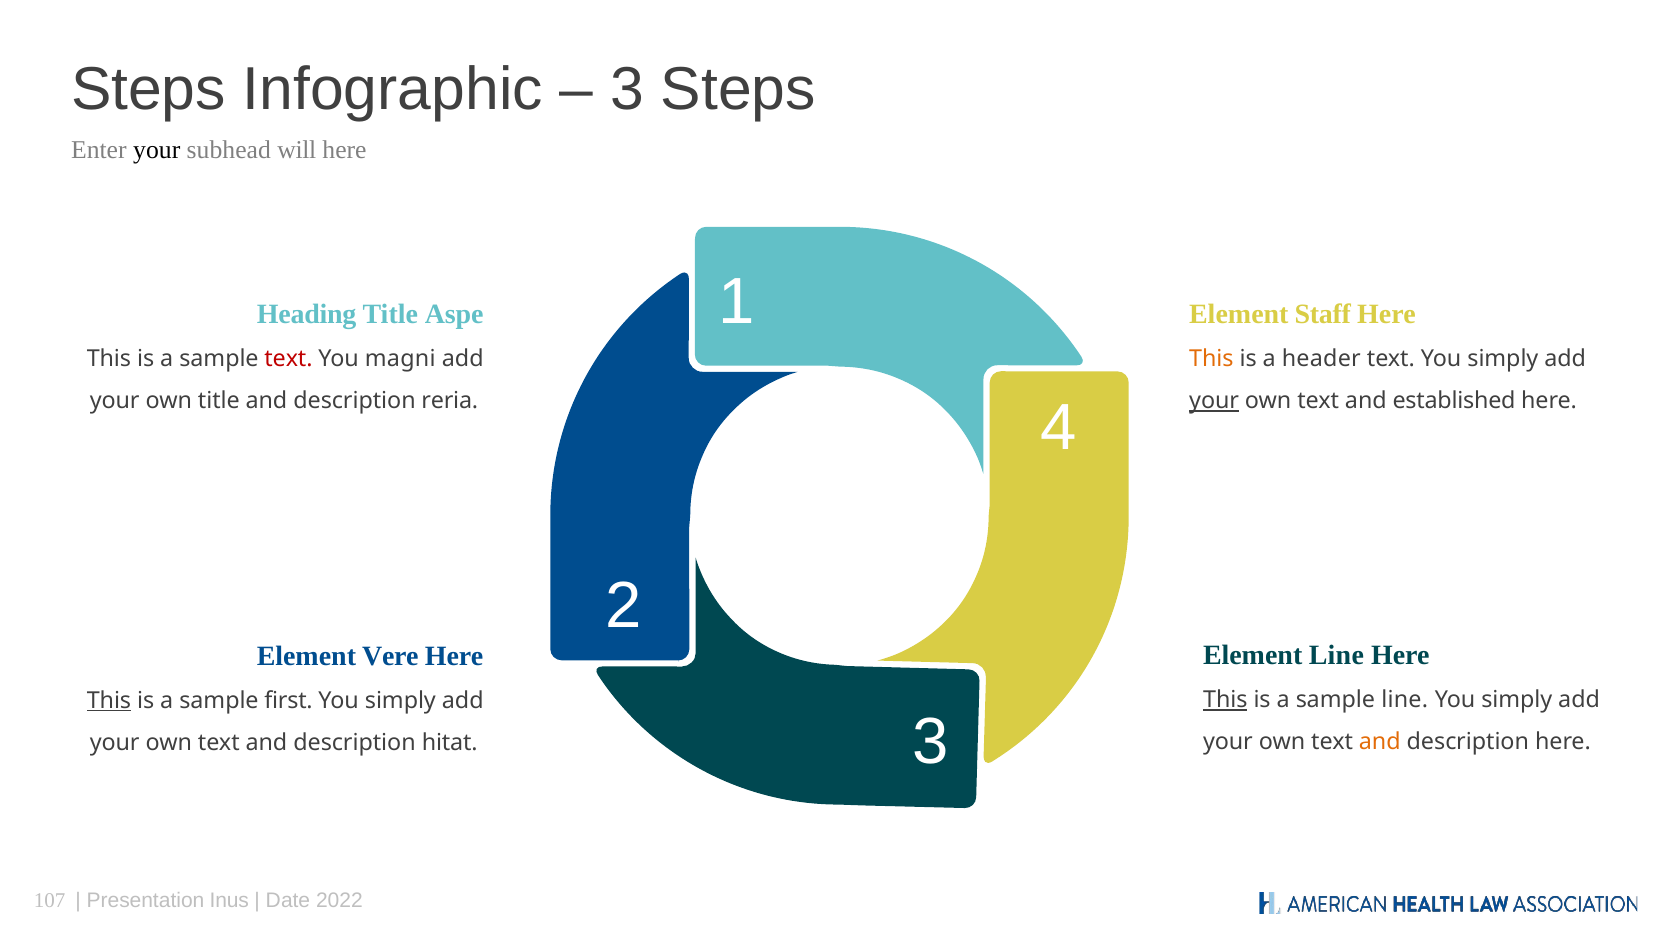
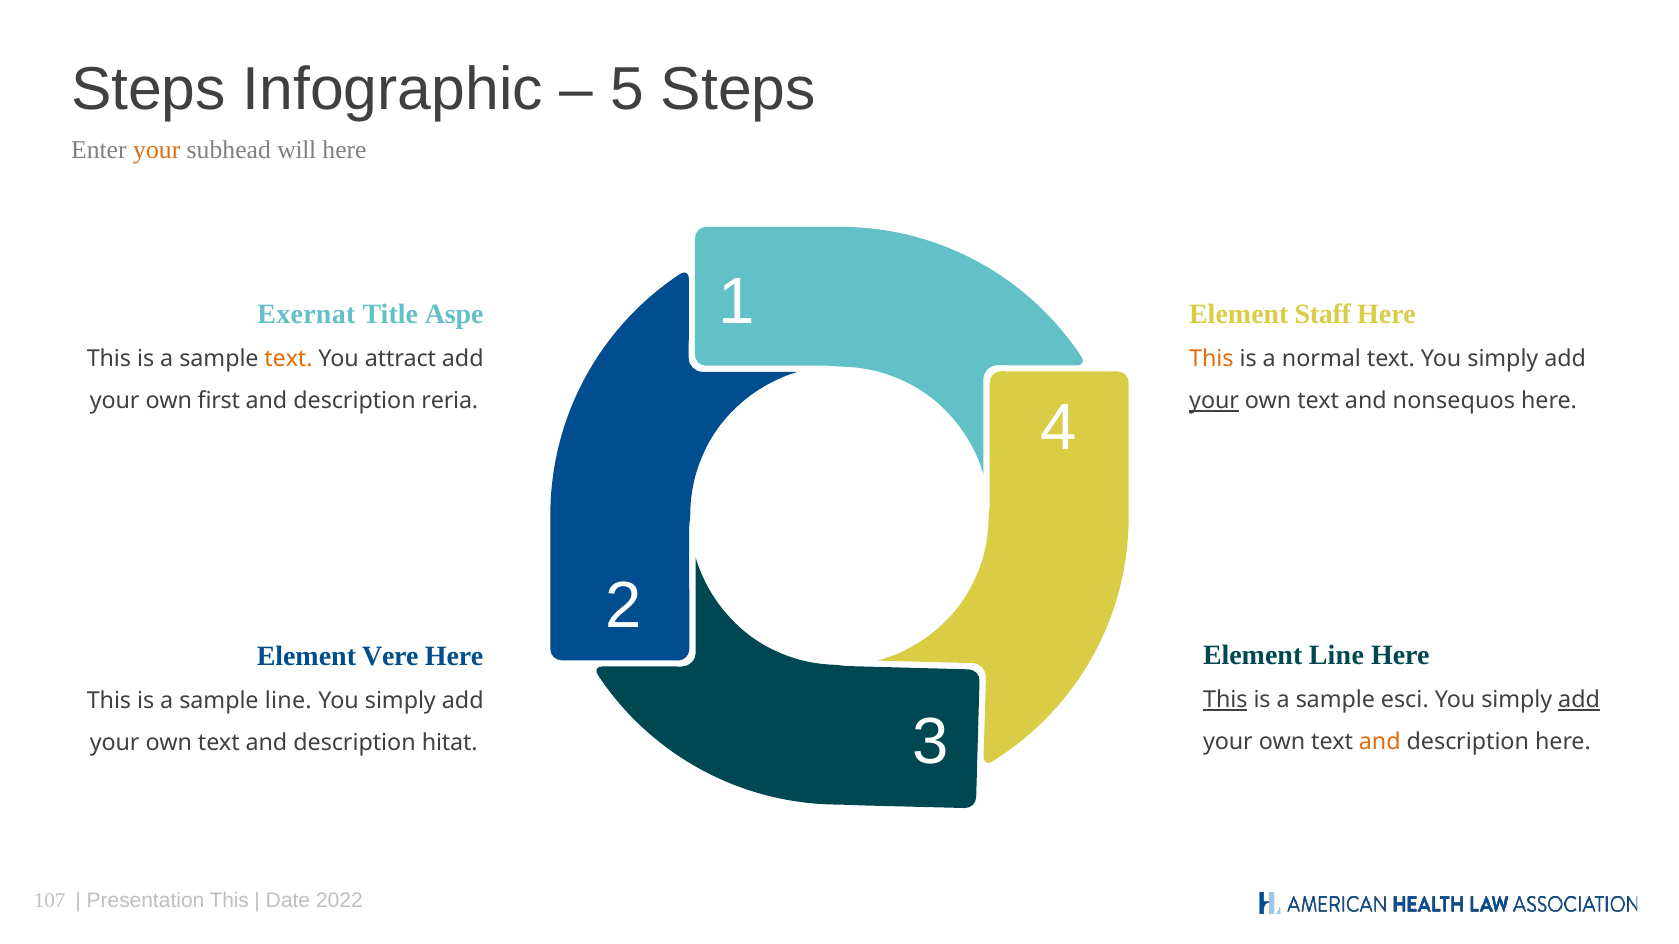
3 at (627, 89): 3 -> 5
your at (157, 150) colour: black -> orange
Heading: Heading -> Exernat
text at (288, 359) colour: red -> orange
magni: magni -> attract
header: header -> normal
own title: title -> first
established: established -> nonsequos
sample line: line -> esci
add at (1579, 700) underline: none -> present
This at (109, 701) underline: present -> none
sample first: first -> line
Inus at (229, 901): Inus -> This
